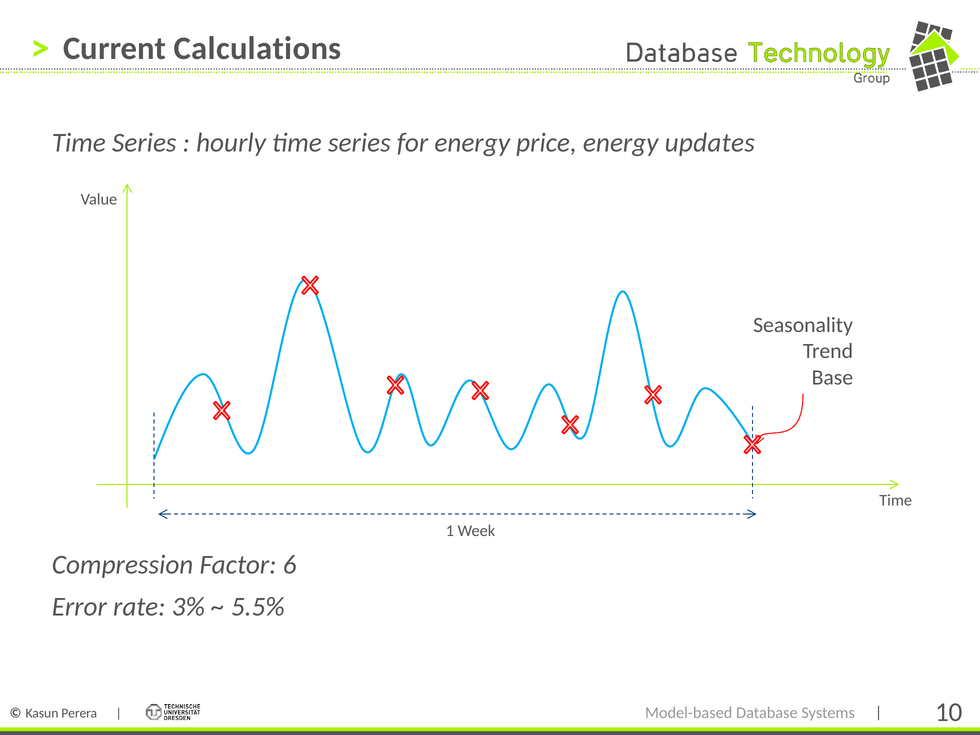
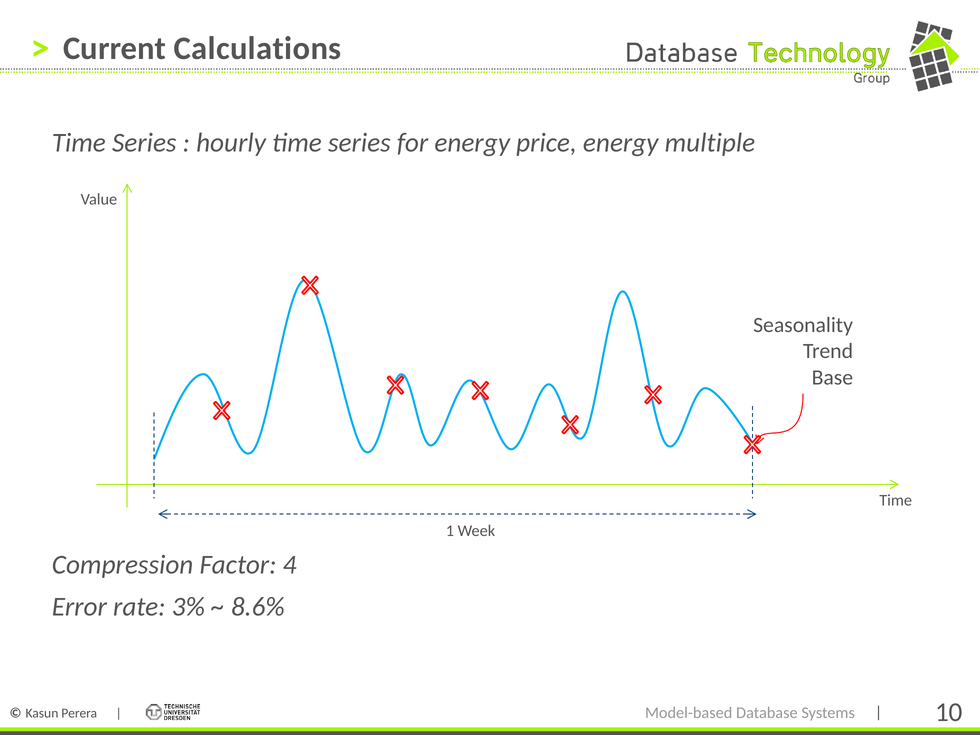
updates: updates -> multiple
6: 6 -> 4
5.5%: 5.5% -> 8.6%
